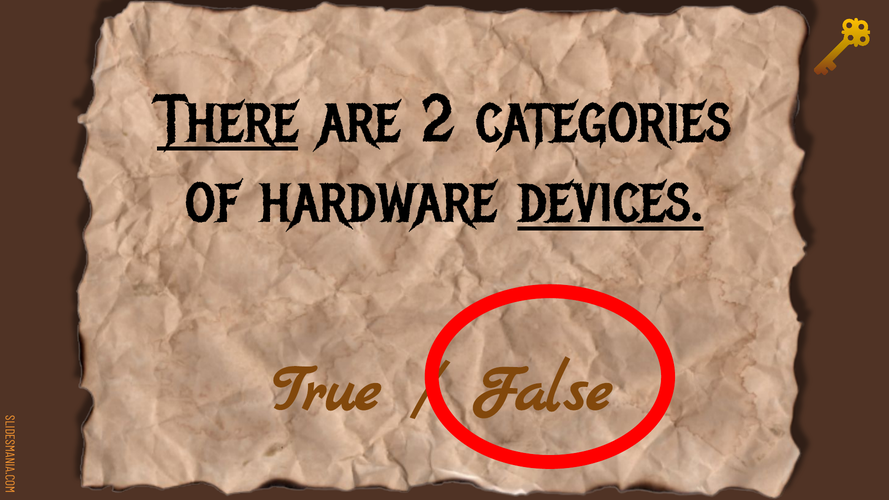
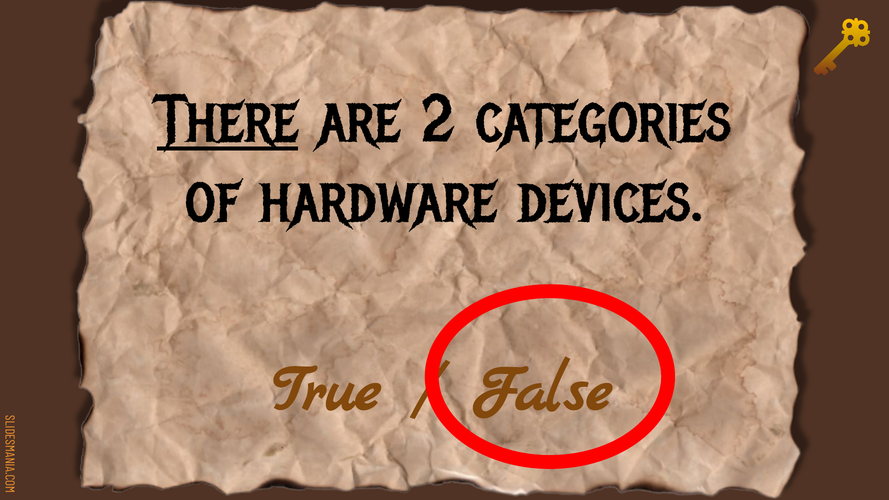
devices underline: present -> none
